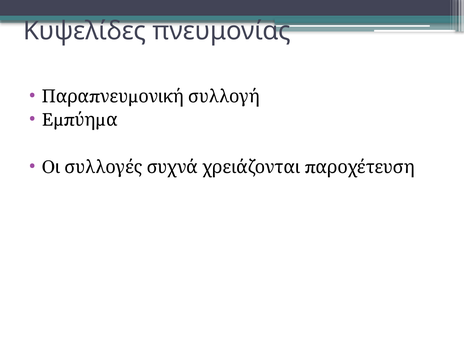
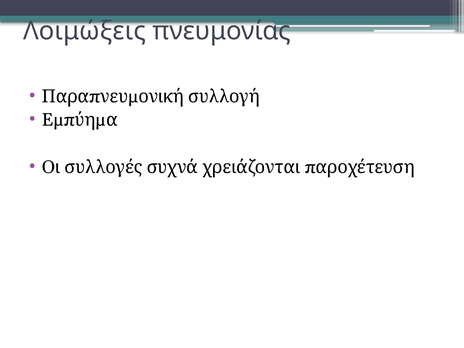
Κυψελίδες: Κυψελίδες -> Λοιμώξεις
